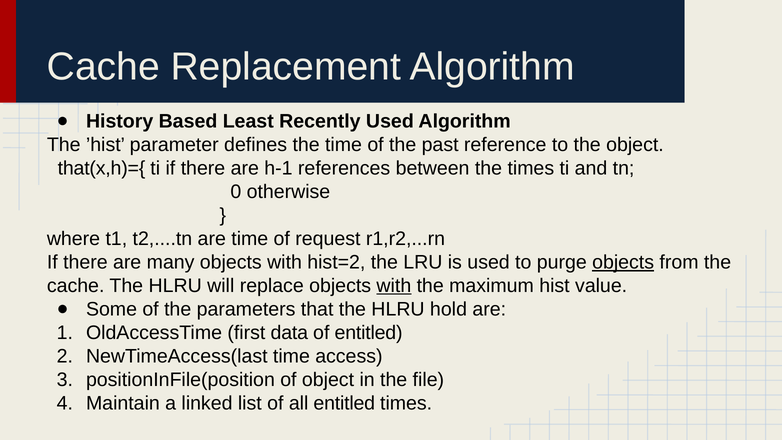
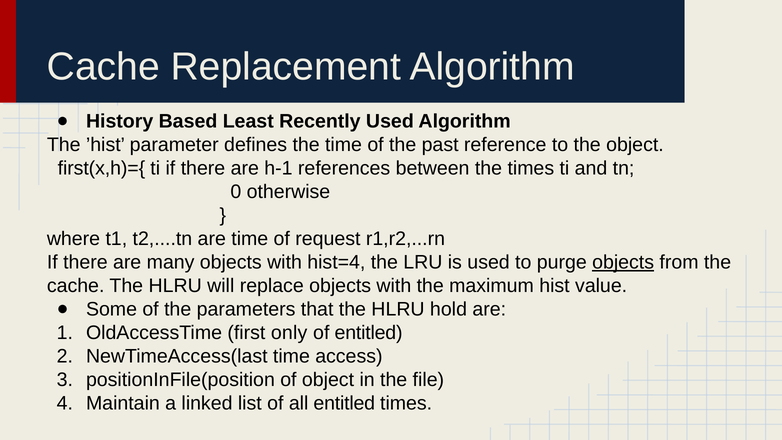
that(x,h)={: that(x,h)={ -> first(x,h)={
hist=2: hist=2 -> hist=4
with at (394, 286) underline: present -> none
data: data -> only
